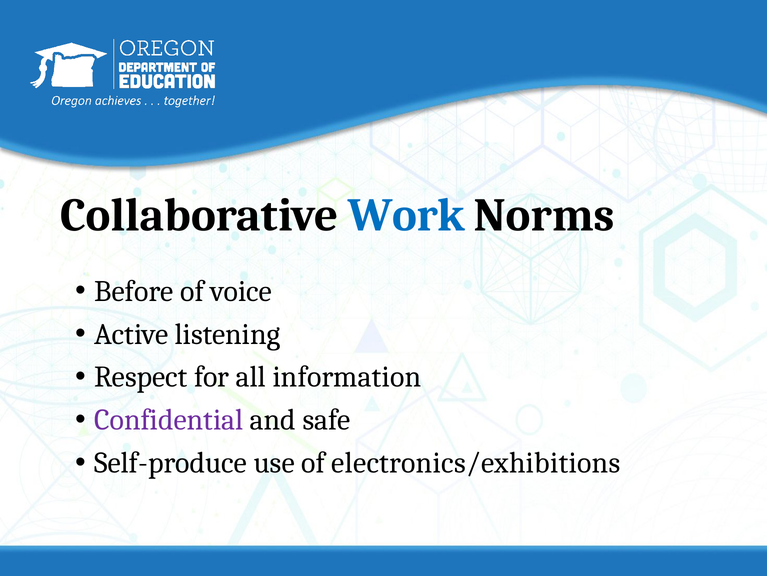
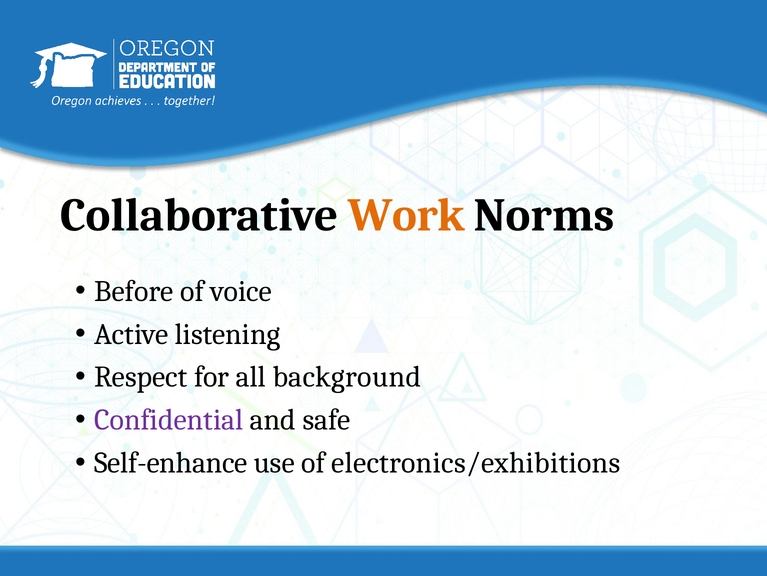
Work colour: blue -> orange
information: information -> background
Self-produce: Self-produce -> Self-enhance
